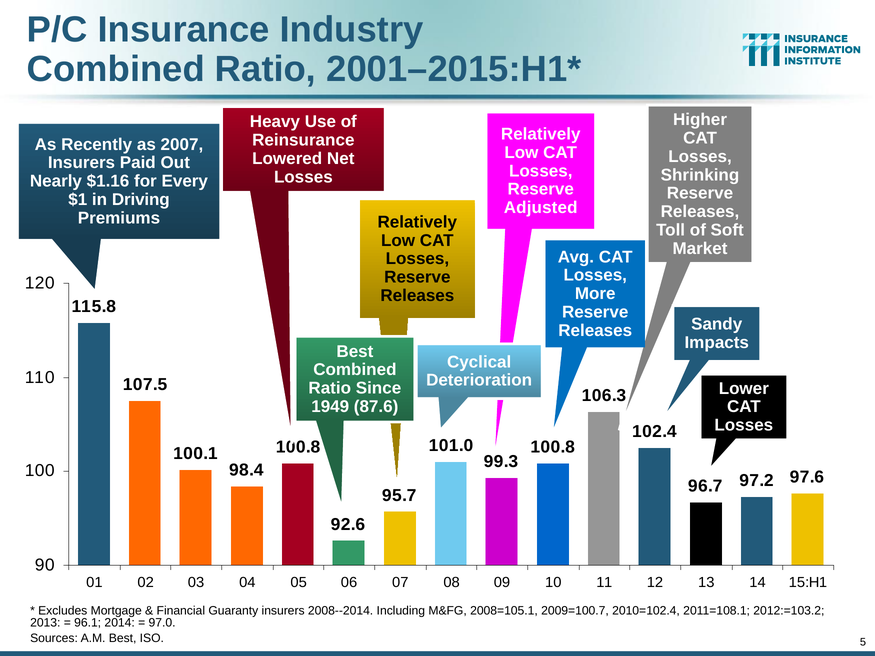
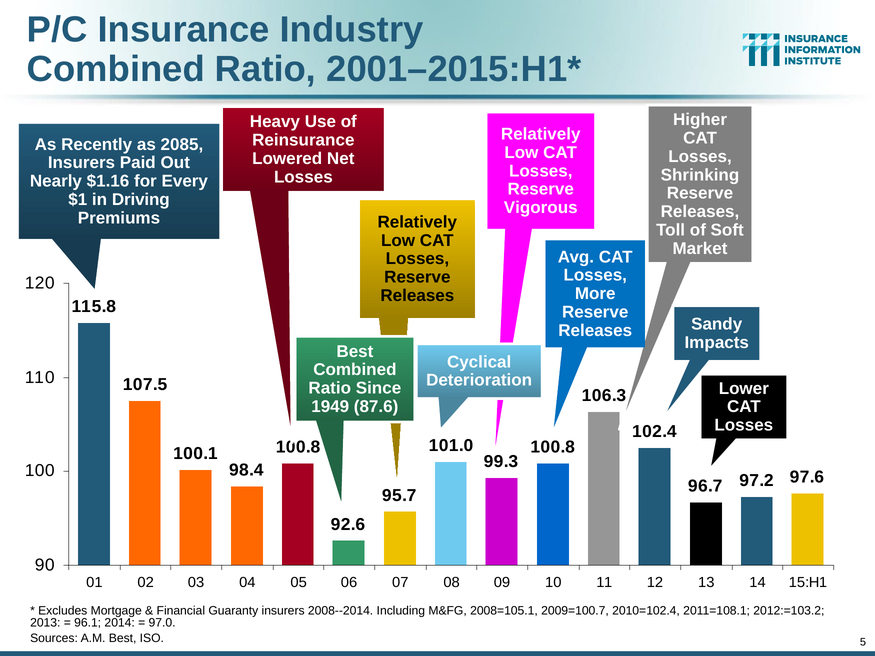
2007: 2007 -> 2085
Adjusted: Adjusted -> Vigorous
